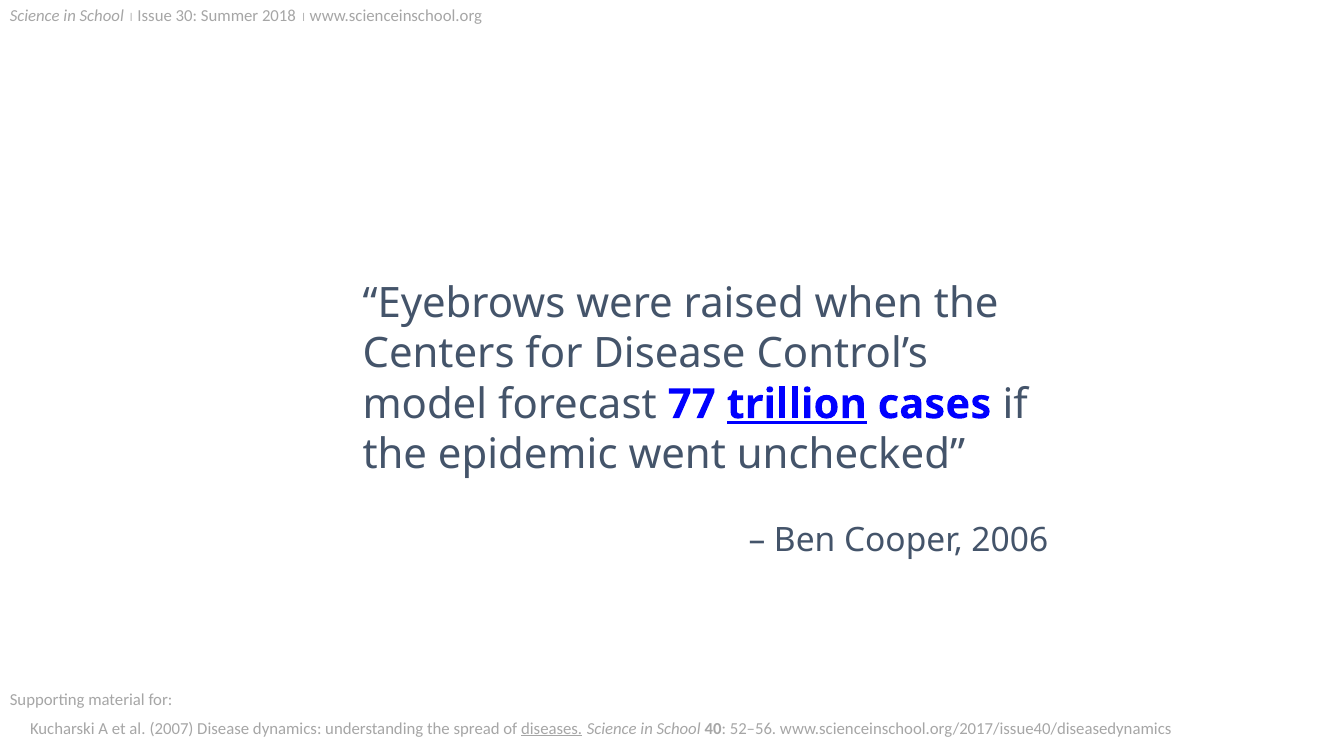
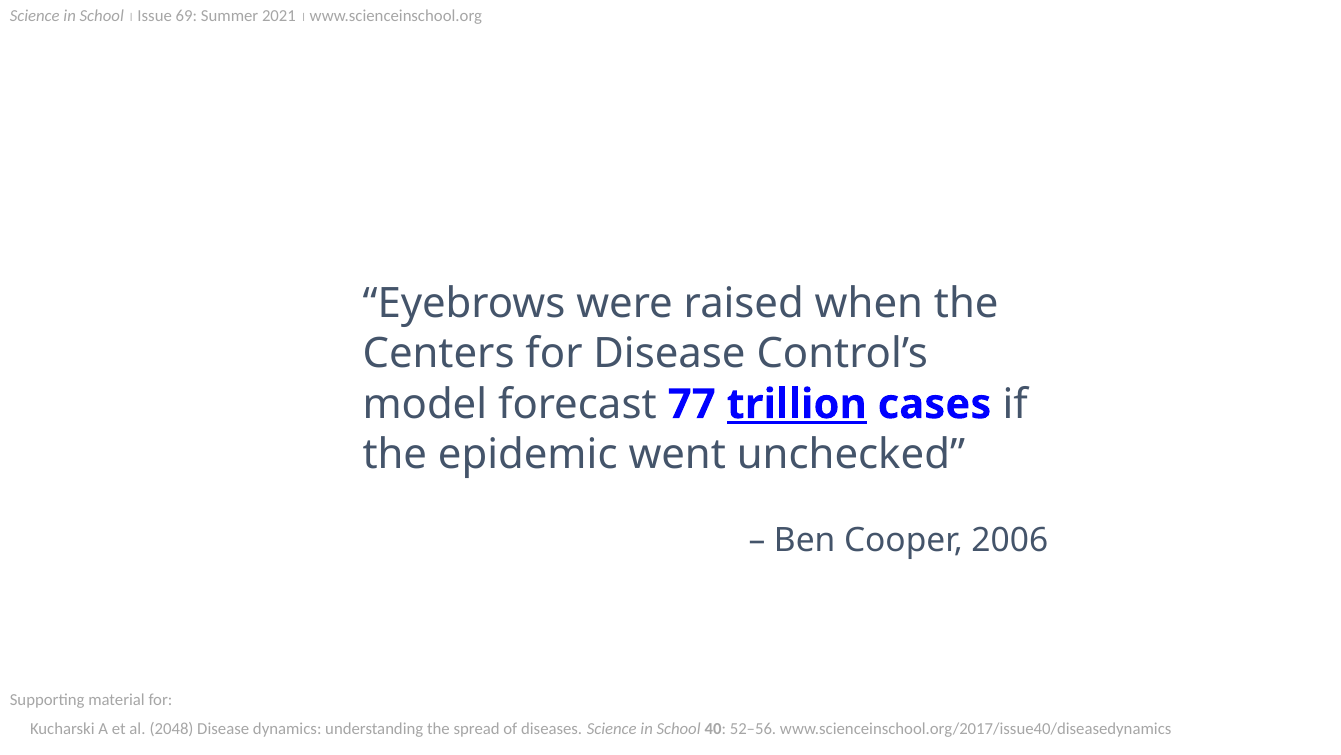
30: 30 -> 69
2018: 2018 -> 2021
2007: 2007 -> 2048
diseases underline: present -> none
